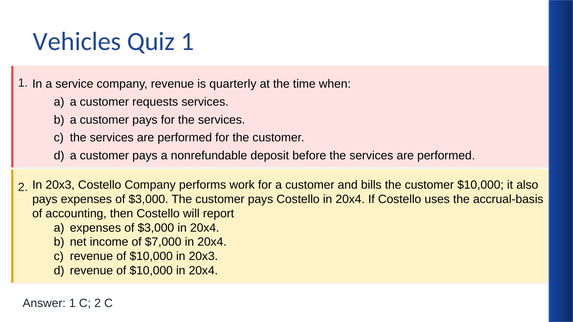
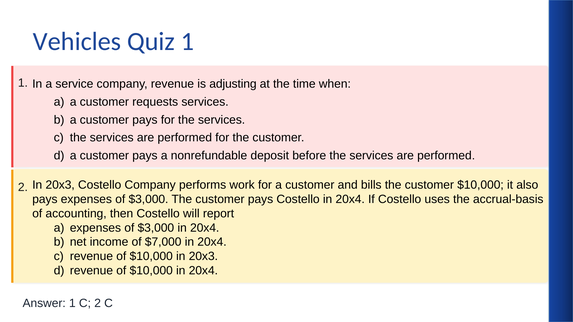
quarterly: quarterly -> adjusting
